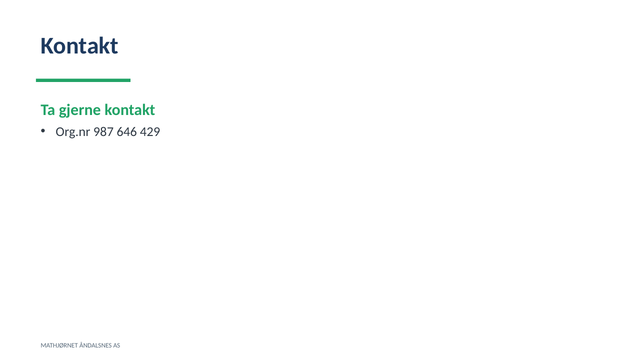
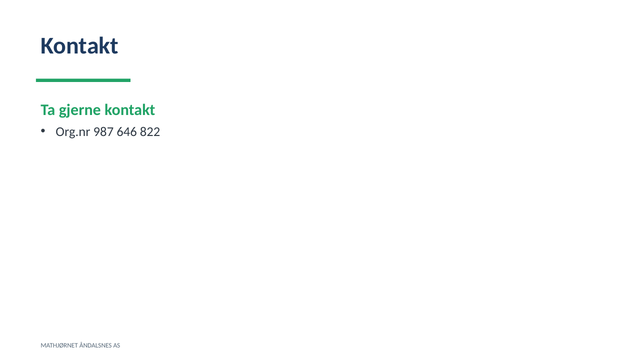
429: 429 -> 822
